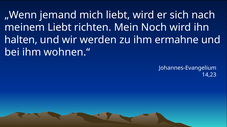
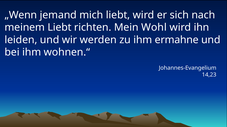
Noch: Noch -> Wohl
halten: halten -> leiden
